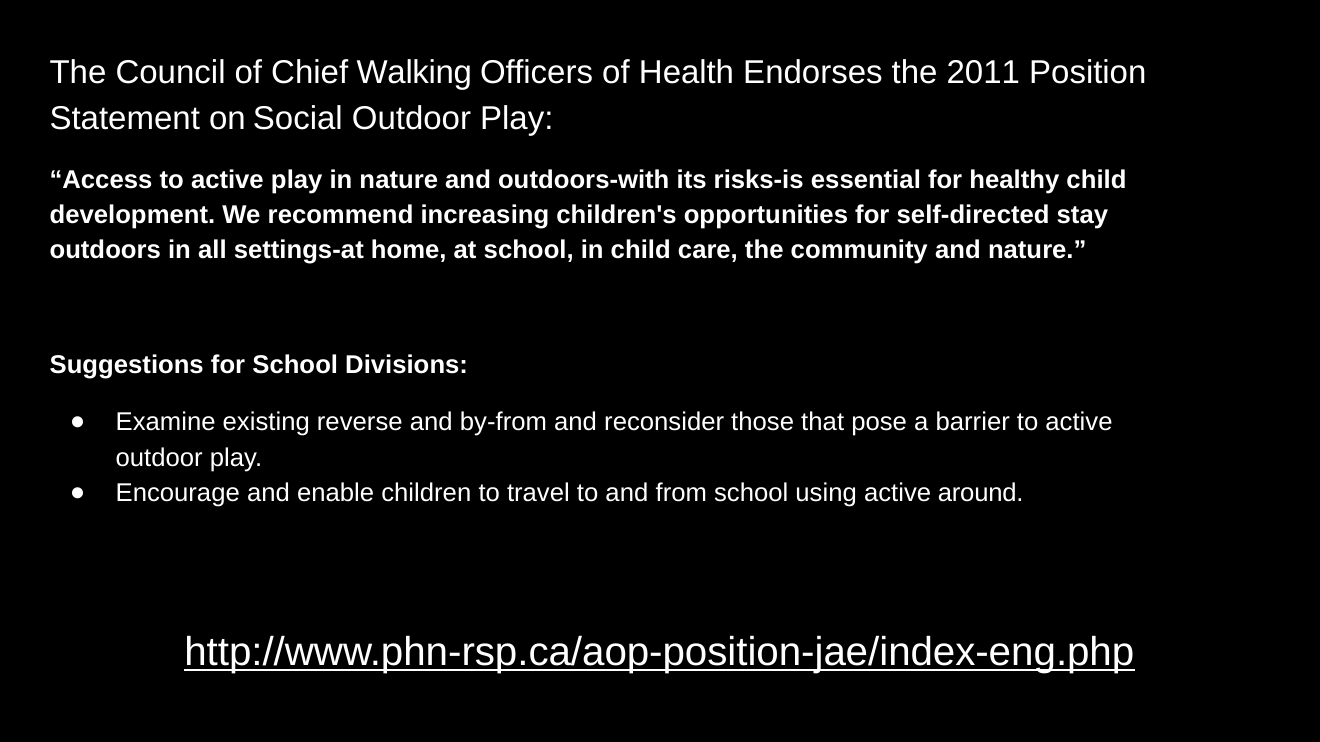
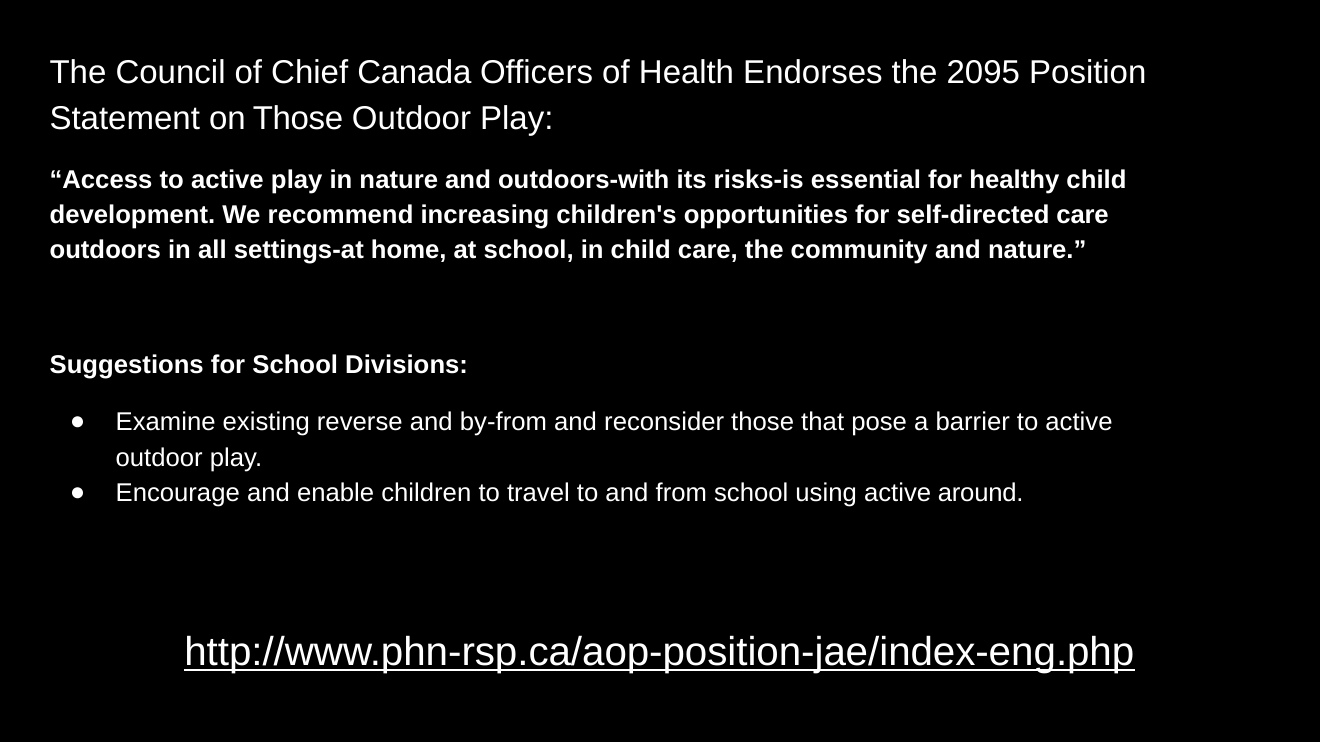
Walking: Walking -> Canada
2011: 2011 -> 2095
on Social: Social -> Those
self-directed stay: stay -> care
